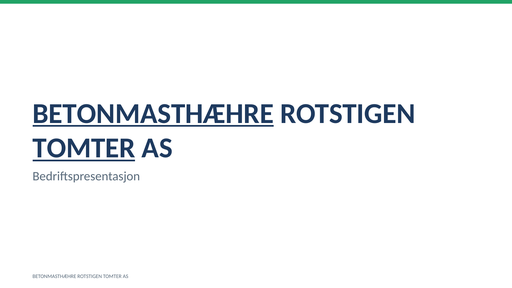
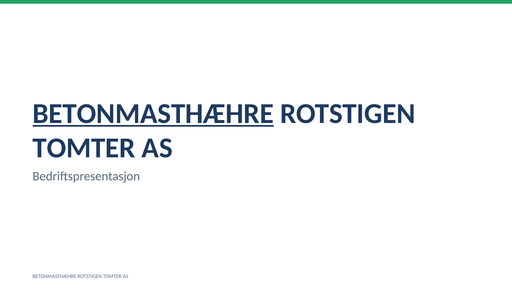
TOMTER at (84, 148) underline: present -> none
